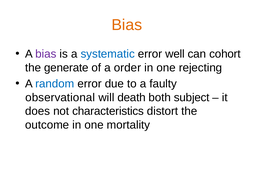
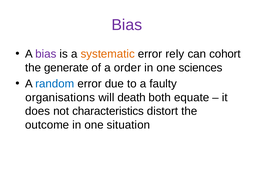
Bias at (127, 25) colour: orange -> purple
systematic colour: blue -> orange
well: well -> rely
rejecting: rejecting -> sciences
observational: observational -> organisations
subject: subject -> equate
mortality: mortality -> situation
